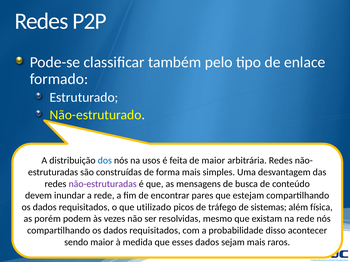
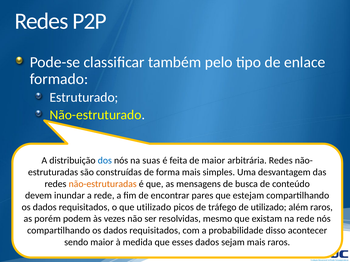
usos: usos -> suas
não-estruturadas colour: purple -> orange
de sistemas: sistemas -> utilizado
além física: física -> raros
